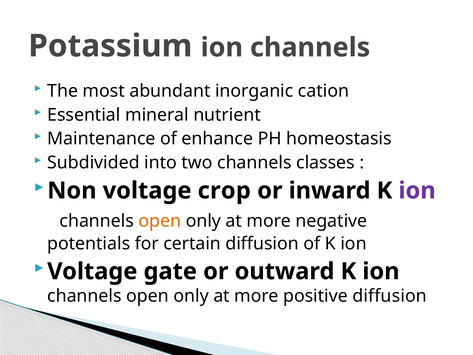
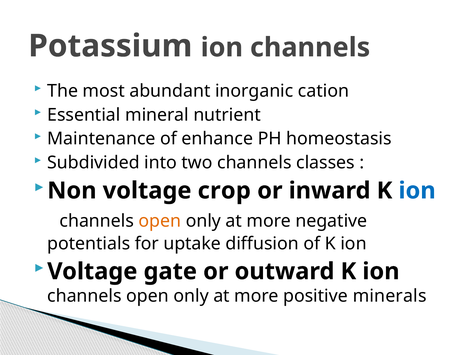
ion at (417, 191) colour: purple -> blue
certain: certain -> uptake
positive diffusion: diffusion -> minerals
